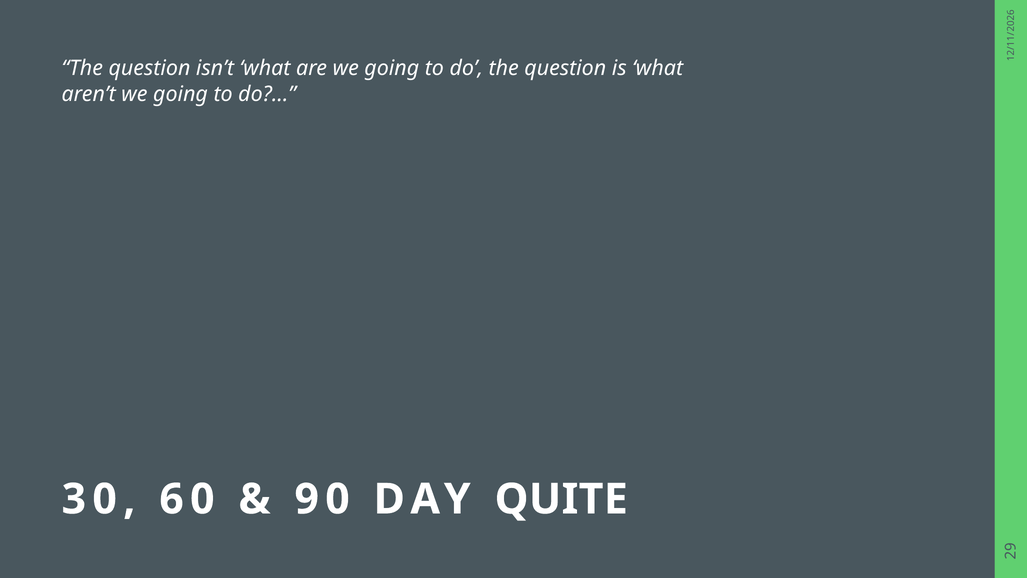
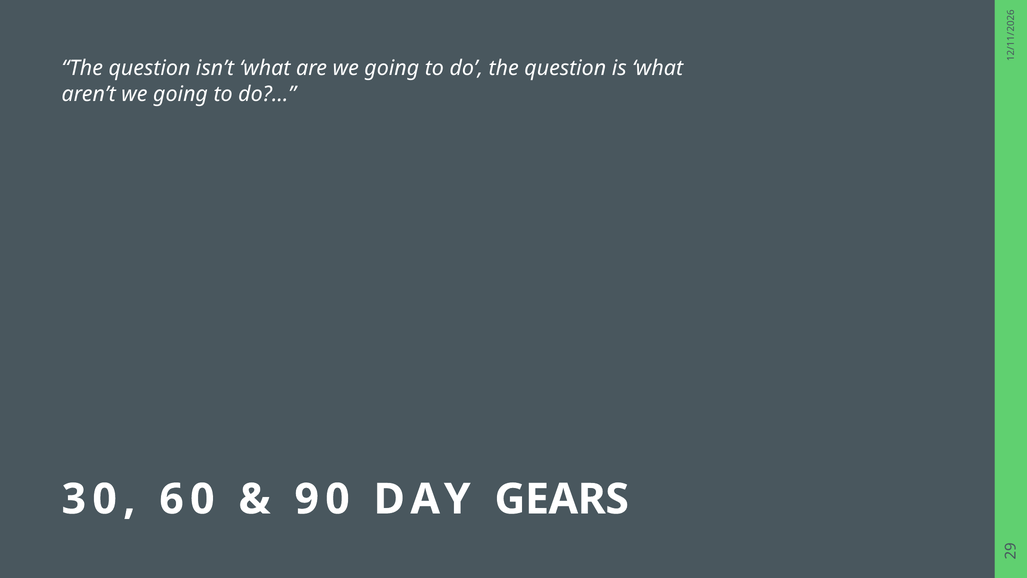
QUITE: QUITE -> GEARS
